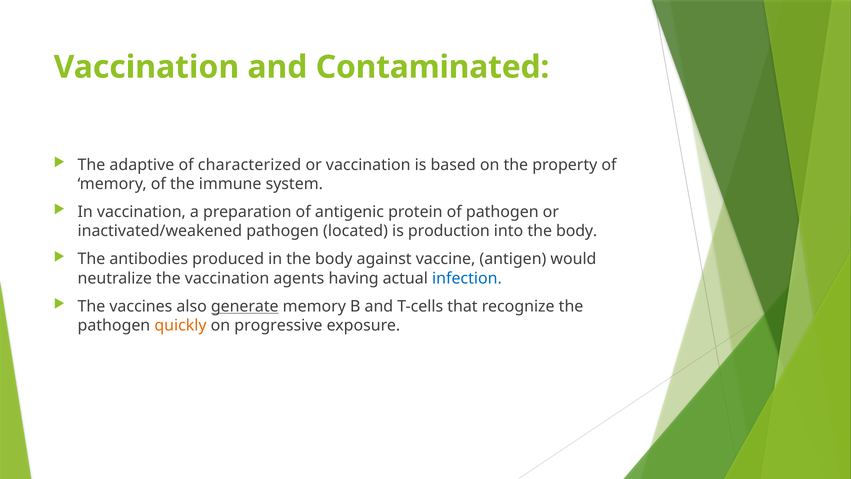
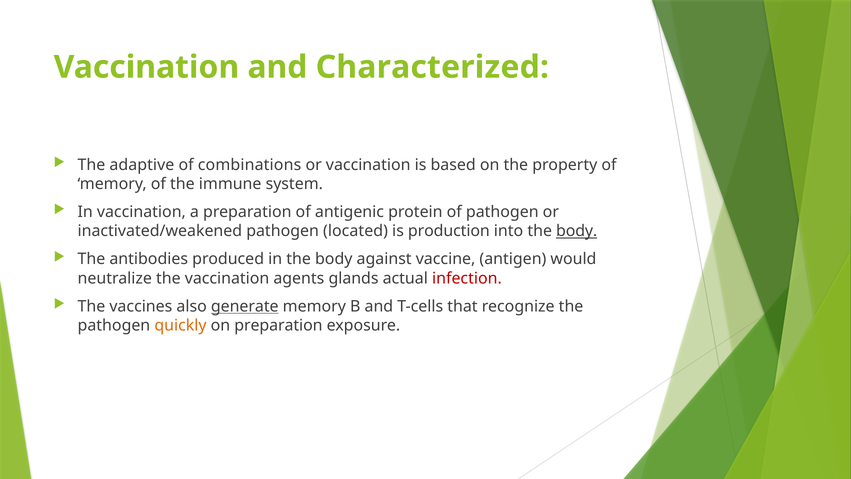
Contaminated: Contaminated -> Characterized
characterized: characterized -> combinations
body at (577, 231) underline: none -> present
having: having -> glands
infection colour: blue -> red
on progressive: progressive -> preparation
